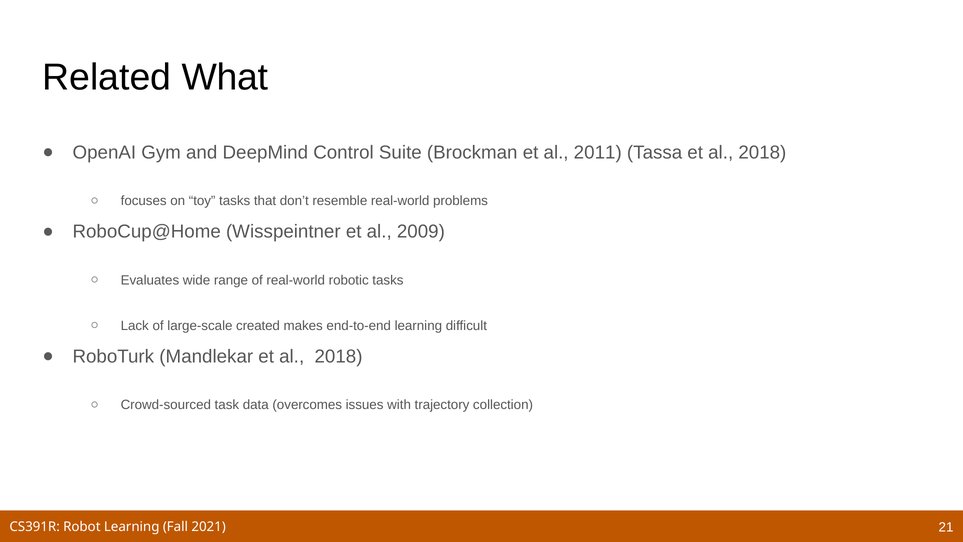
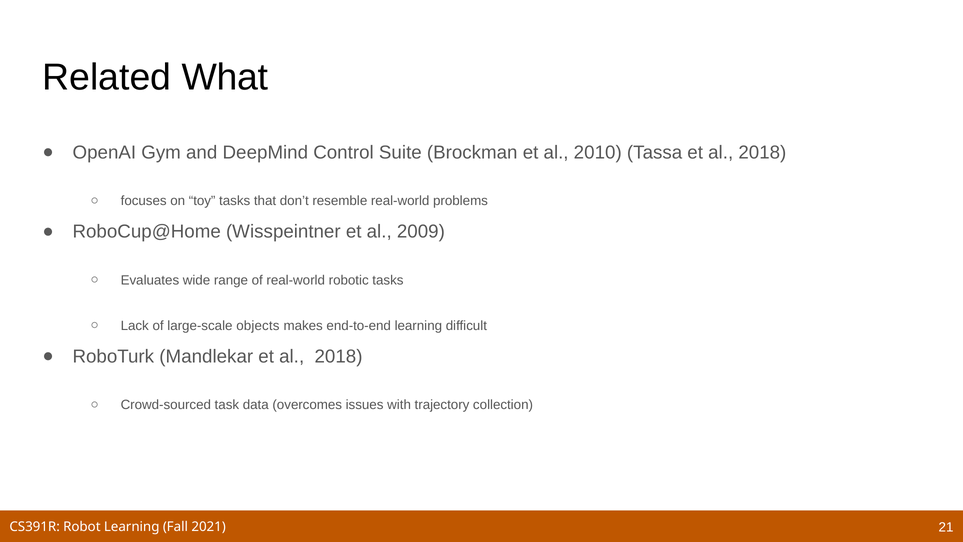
2011: 2011 -> 2010
created: created -> objects
